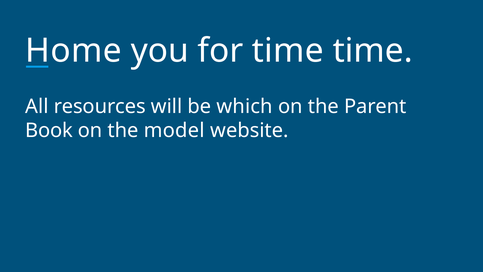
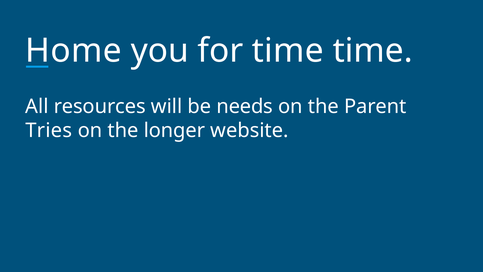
which: which -> needs
Book: Book -> Tries
model: model -> longer
